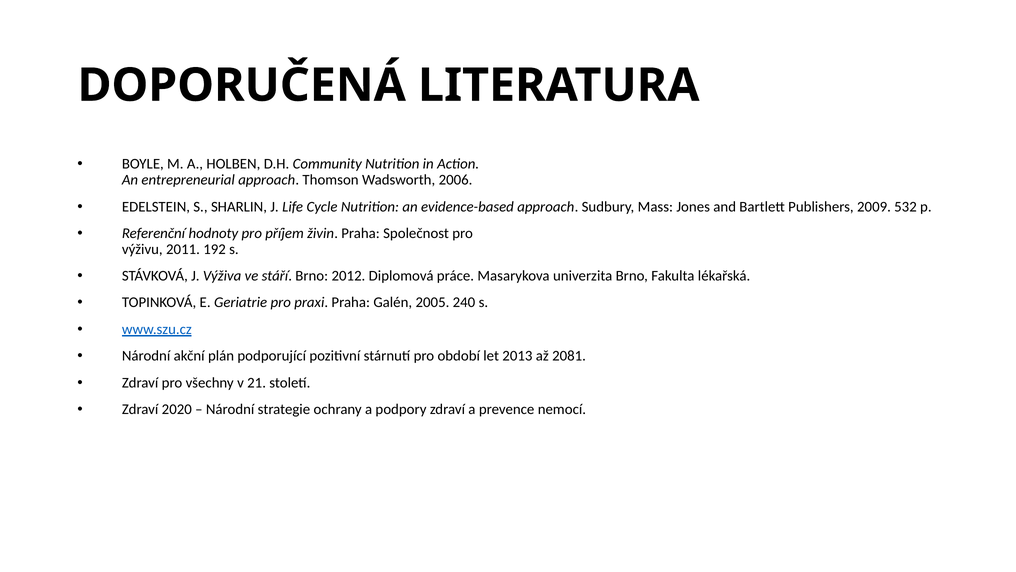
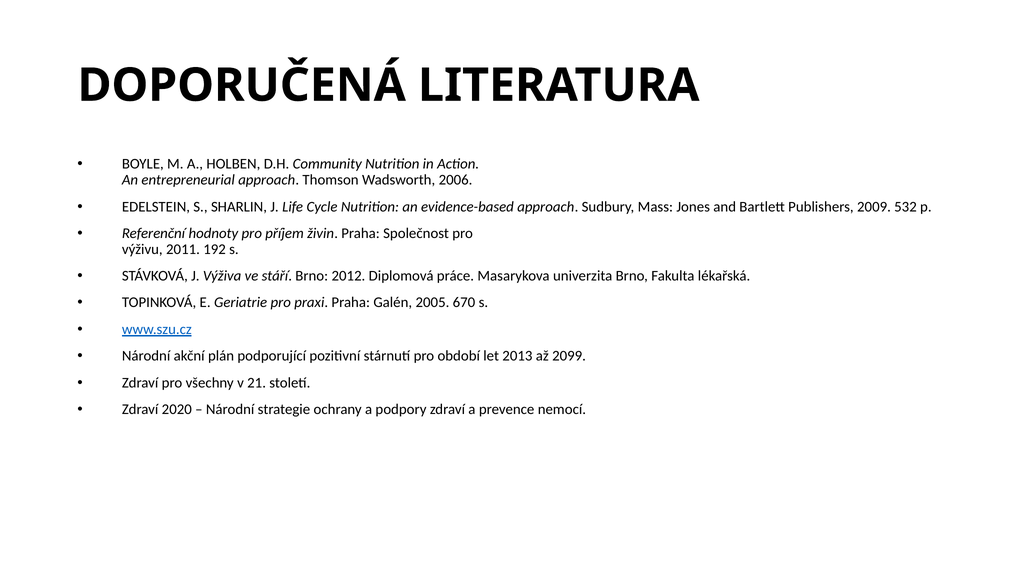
240: 240 -> 670
2081: 2081 -> 2099
